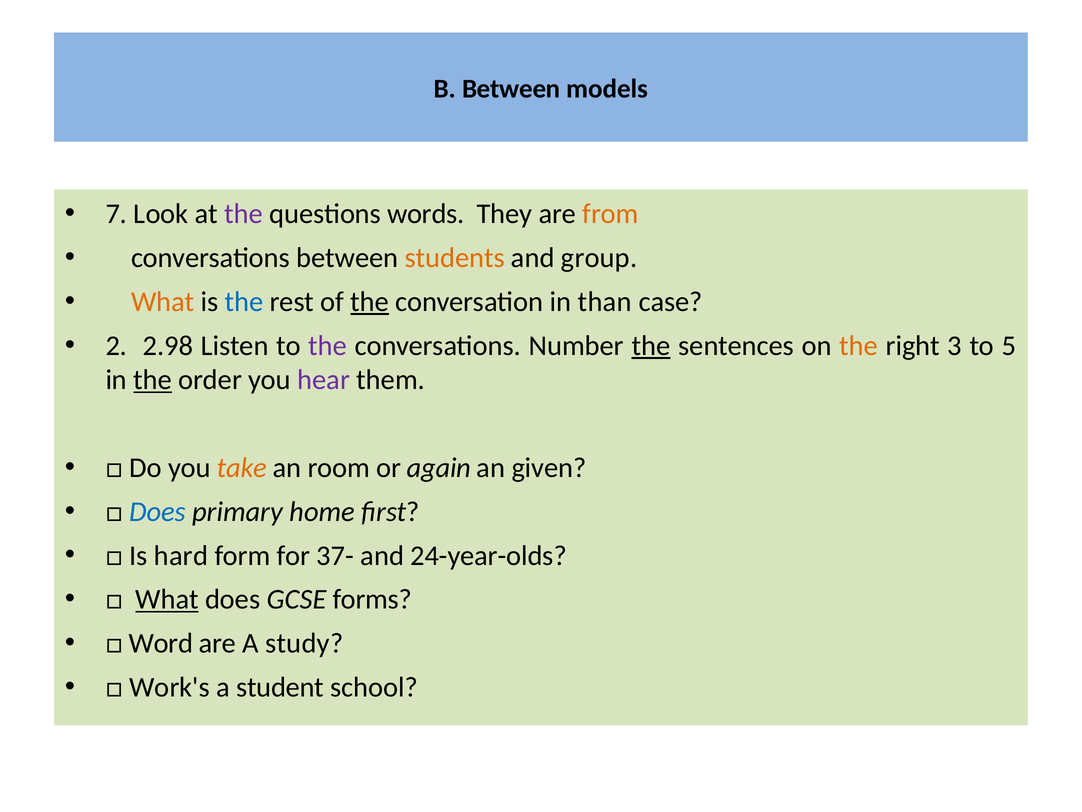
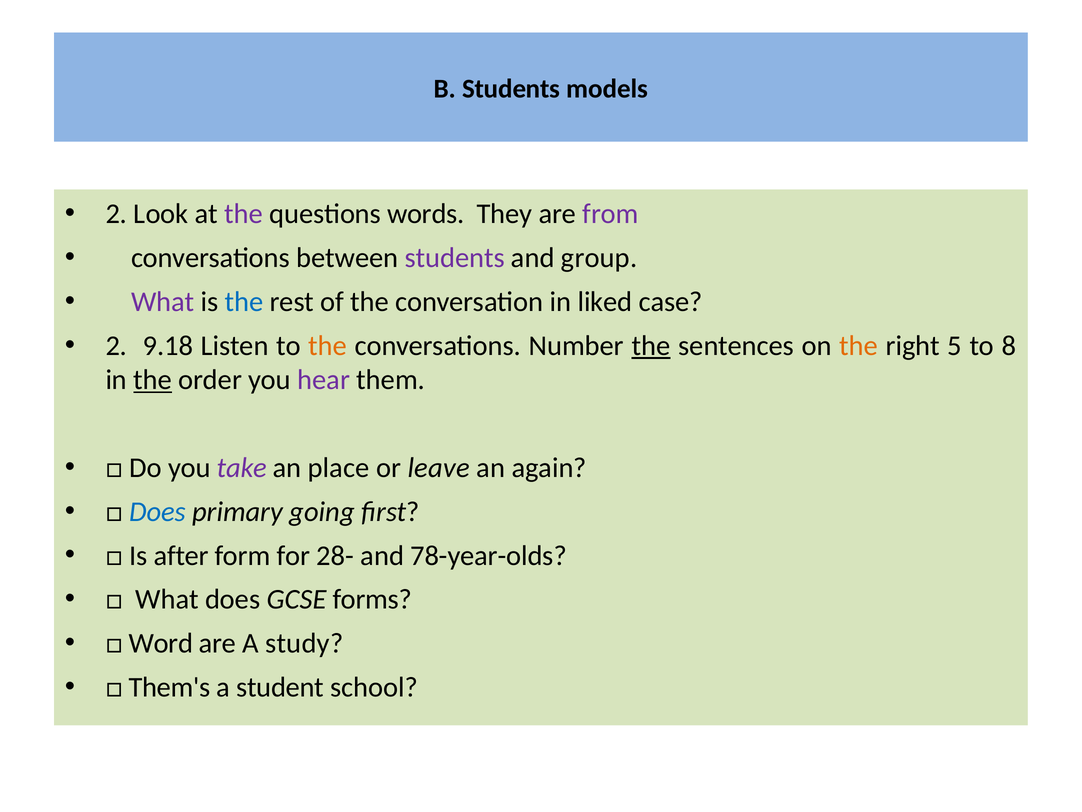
B Between: Between -> Students
7 at (116, 214): 7 -> 2
from colour: orange -> purple
students at (455, 258) colour: orange -> purple
What at (163, 302) colour: orange -> purple
the at (370, 302) underline: present -> none
than: than -> liked
2.98: 2.98 -> 9.18
the at (328, 346) colour: purple -> orange
3: 3 -> 5
5: 5 -> 8
take colour: orange -> purple
room: room -> place
again: again -> leave
given: given -> again
home: home -> going
hard: hard -> after
37-: 37- -> 28-
24-year-olds: 24-year-olds -> 78-year-olds
What at (167, 599) underline: present -> none
Work's: Work's -> Them's
